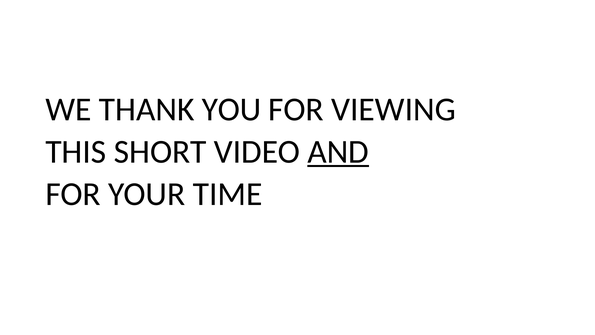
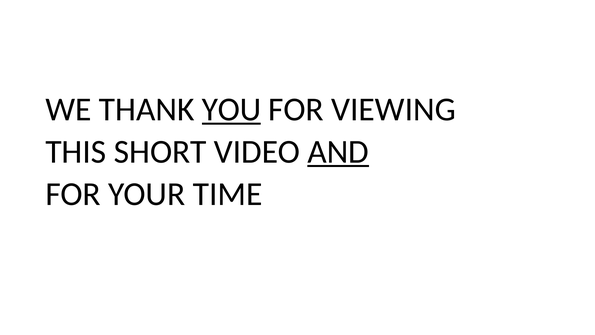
YOU underline: none -> present
